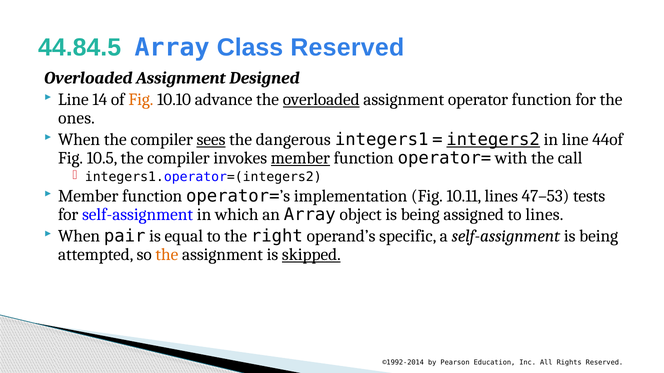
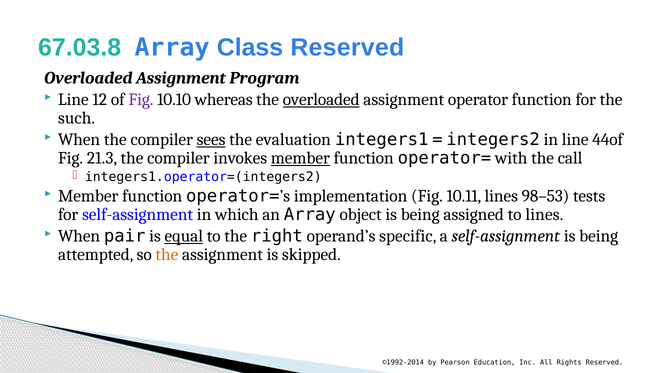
44.84.5: 44.84.5 -> 67.03.8
Designed: Designed -> Program
14: 14 -> 12
Fig at (141, 100) colour: orange -> purple
advance: advance -> whereas
ones: ones -> such
dangerous: dangerous -> evaluation
integers2 underline: present -> none
10.5: 10.5 -> 21.3
47–53: 47–53 -> 98–53
equal underline: none -> present
skipped underline: present -> none
